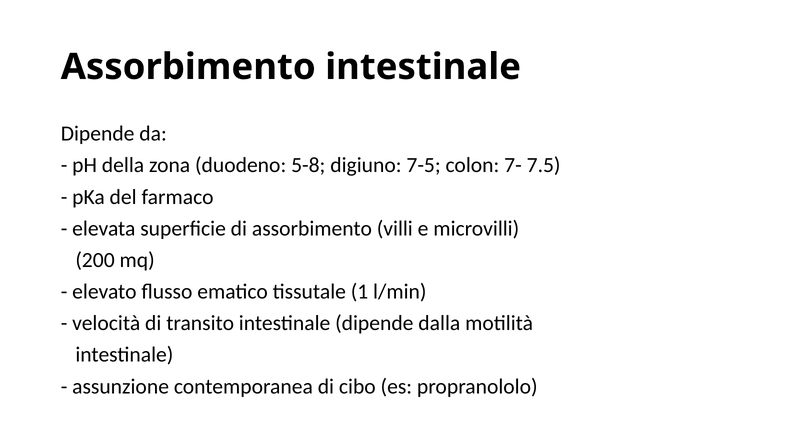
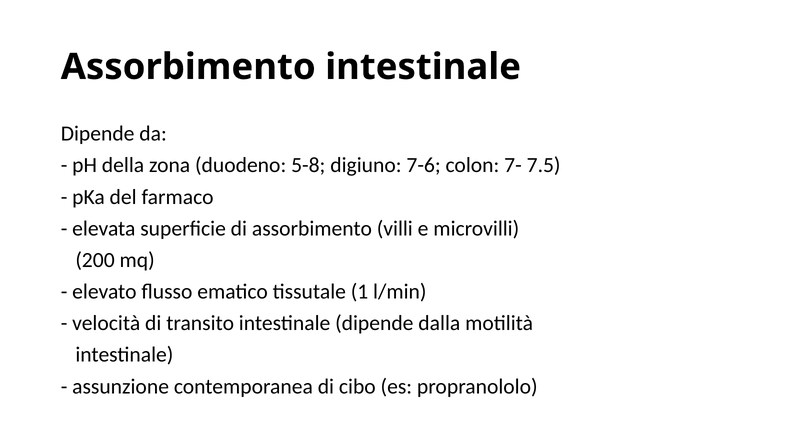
7-5: 7-5 -> 7-6
